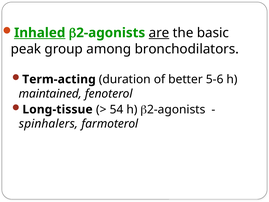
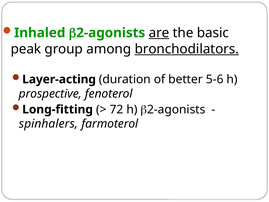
Inhaled underline: present -> none
bronchodilators underline: none -> present
Term-acting: Term-acting -> Layer-acting
maintained: maintained -> prospective
Long-tissue: Long-tissue -> Long-fitting
54: 54 -> 72
